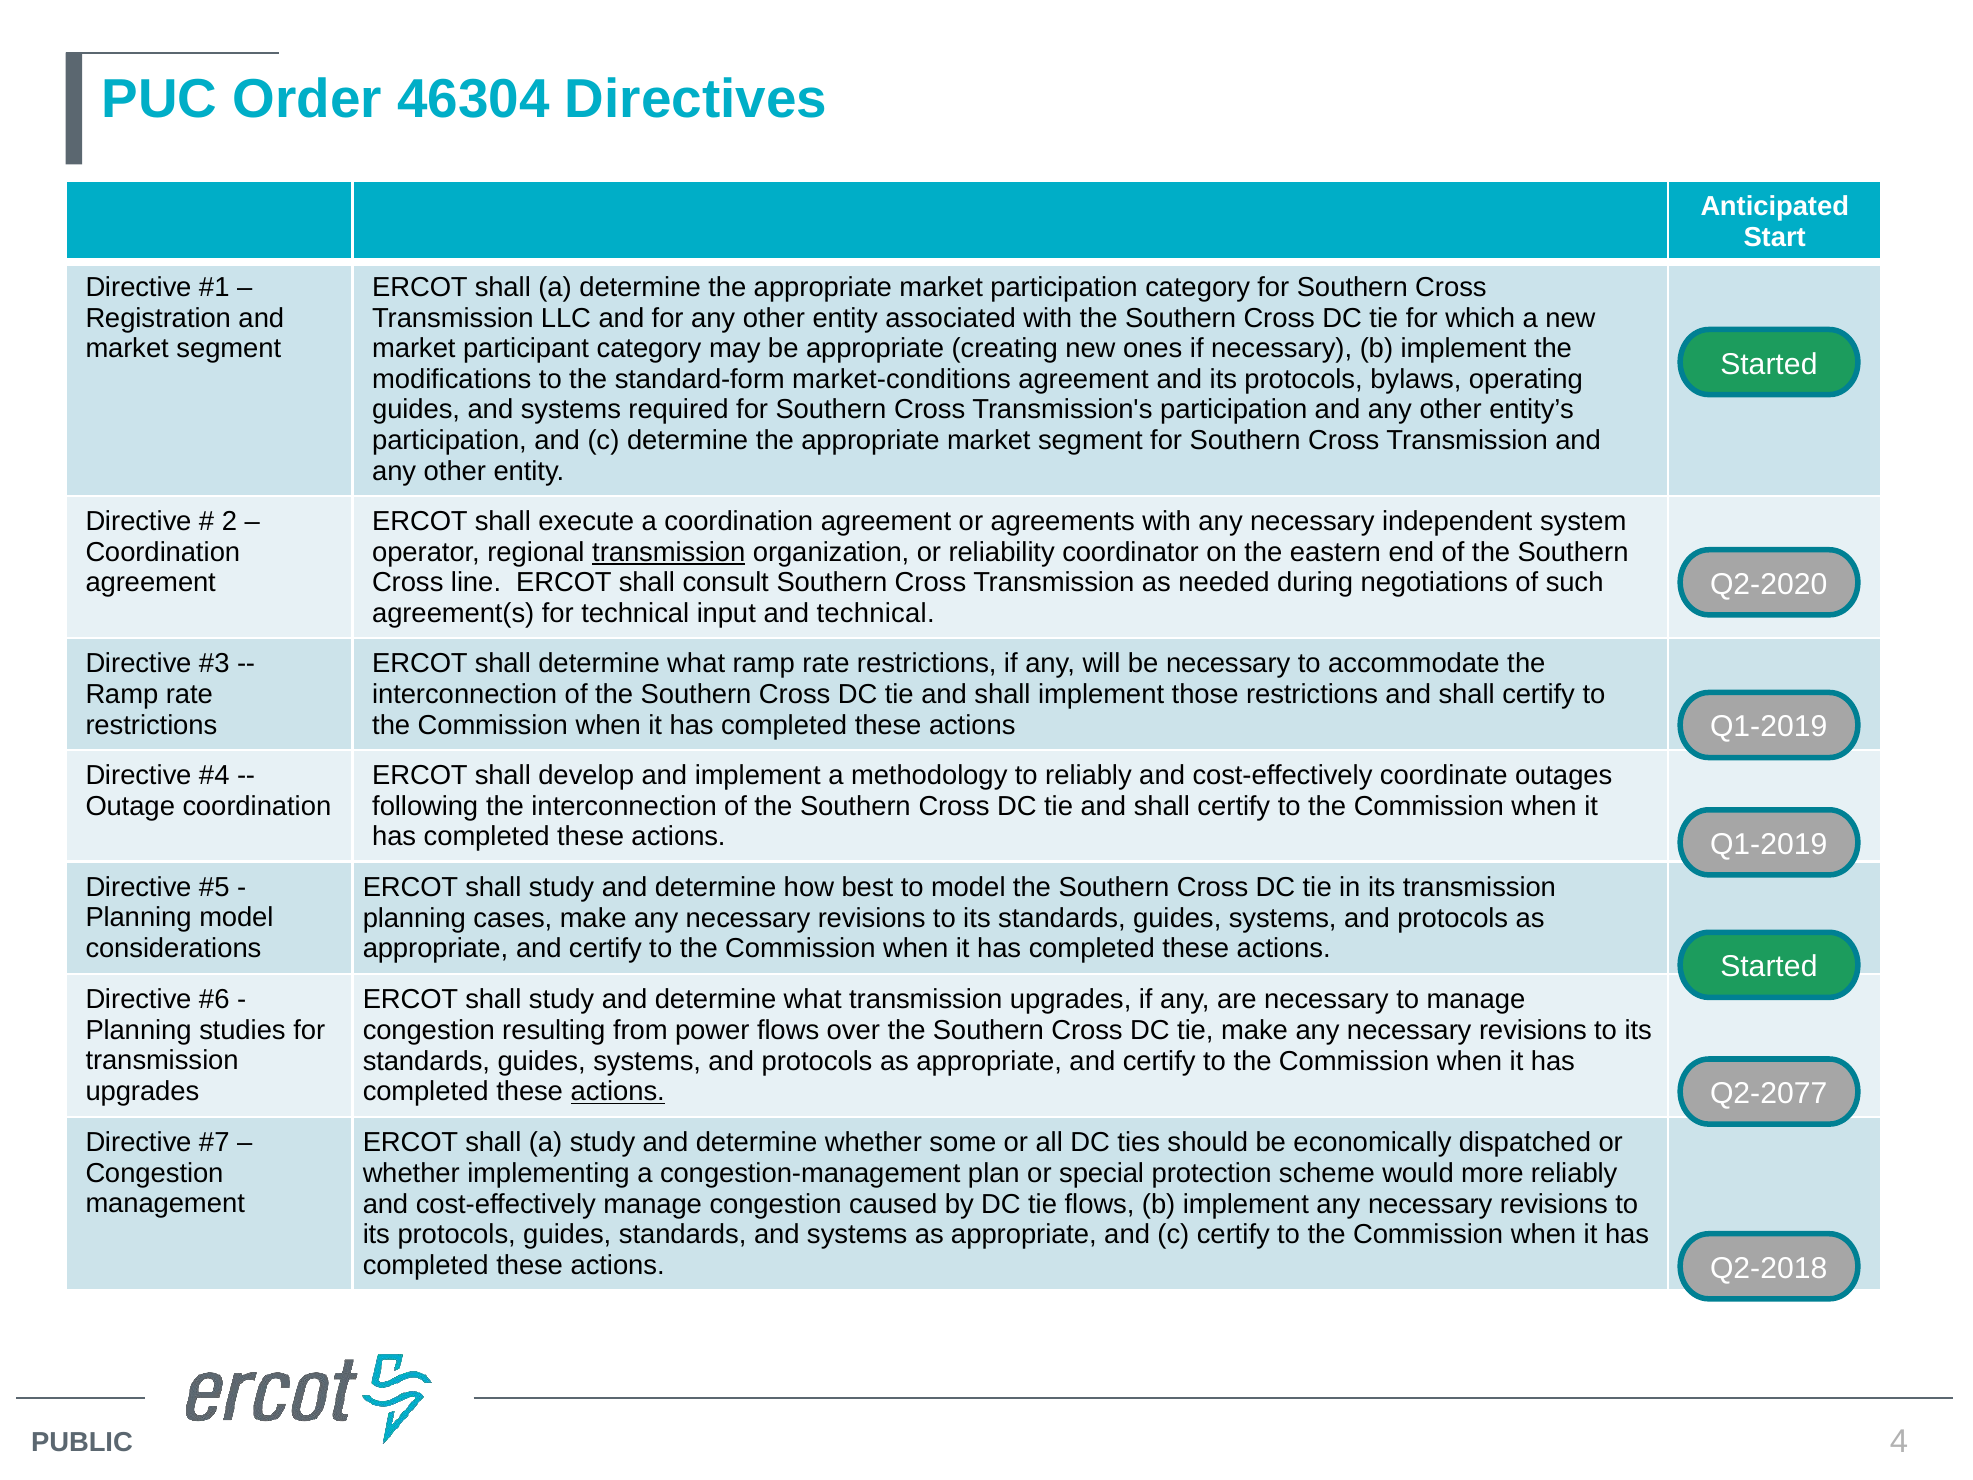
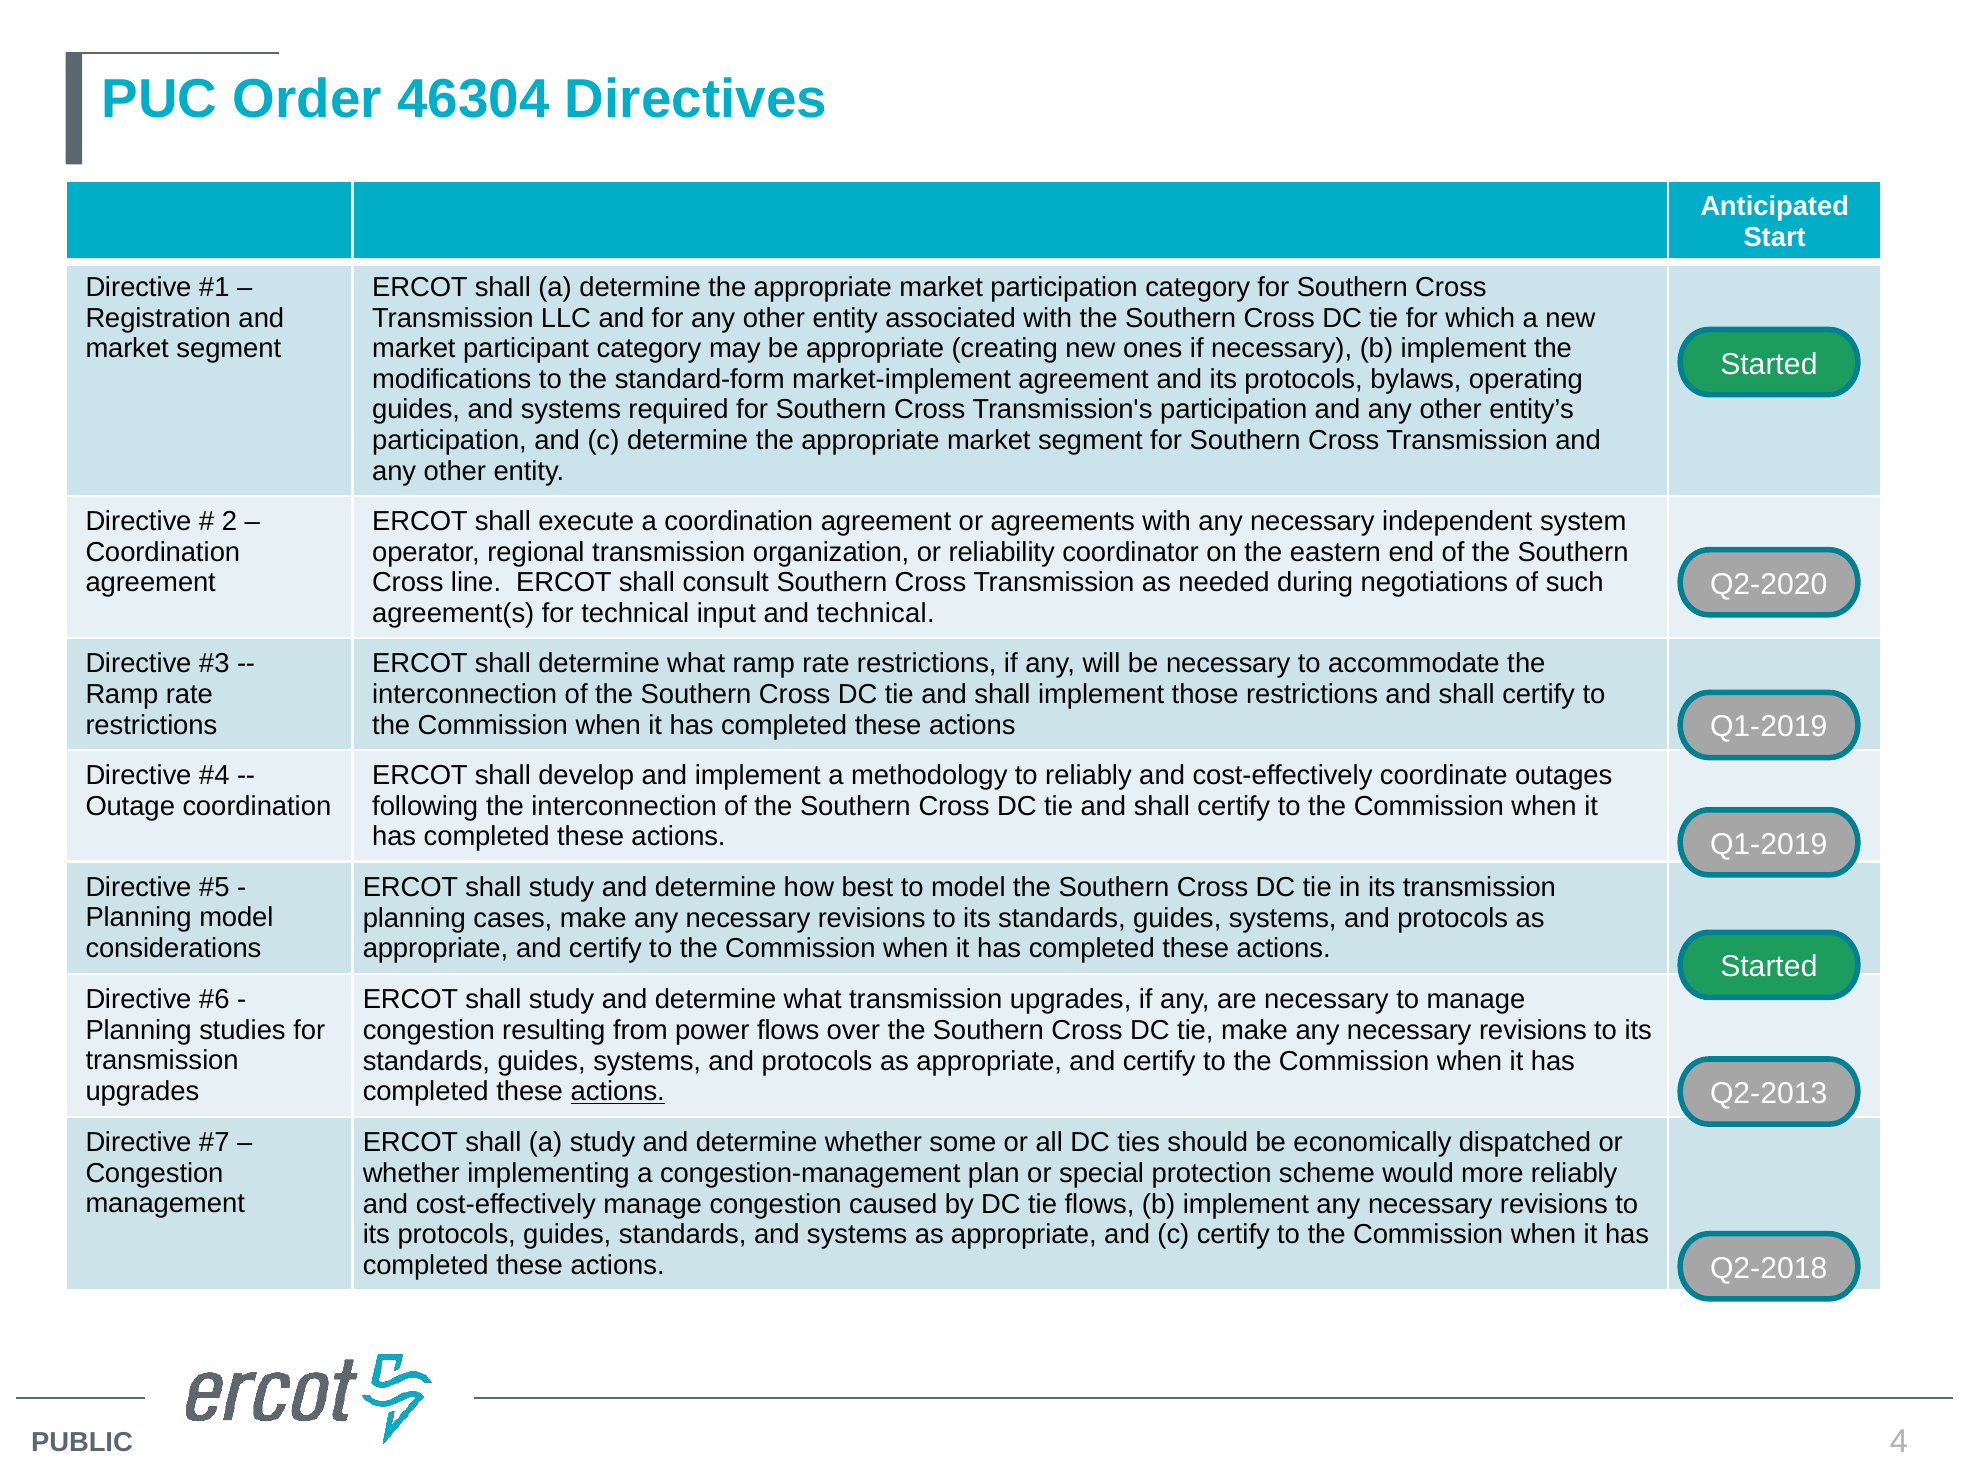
market-conditions: market-conditions -> market-implement
transmission at (669, 552) underline: present -> none
Q2-2077: Q2-2077 -> Q2-2013
